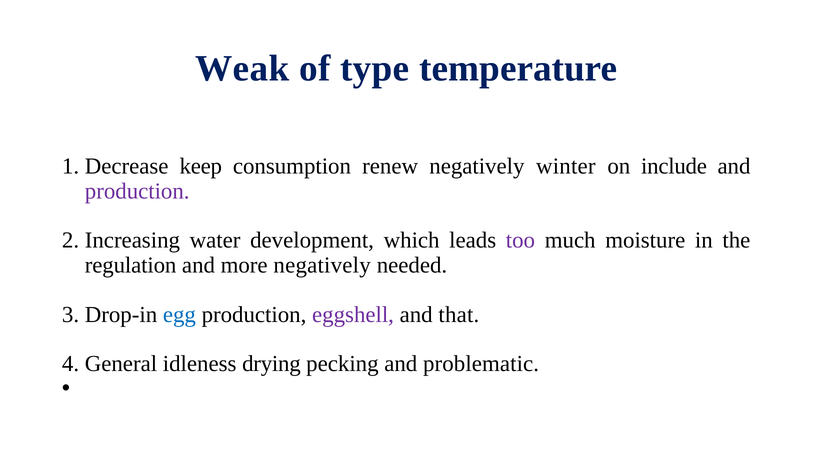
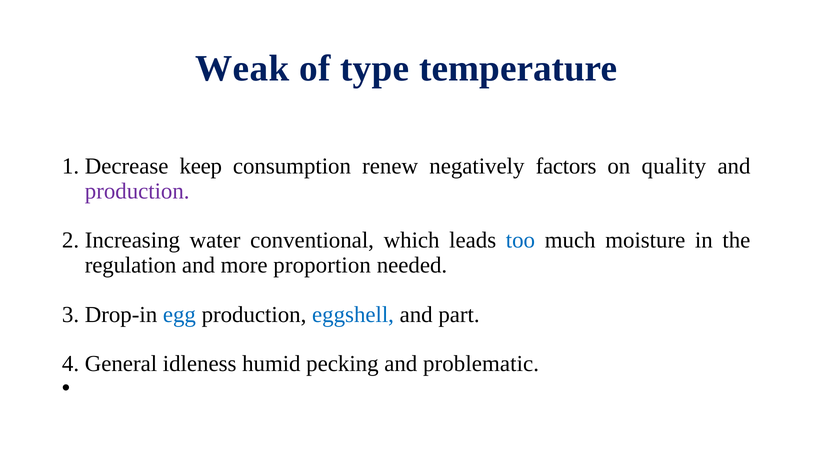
winter: winter -> factors
include: include -> quality
development: development -> conventional
too colour: purple -> blue
more negatively: negatively -> proportion
eggshell colour: purple -> blue
that: that -> part
drying: drying -> humid
